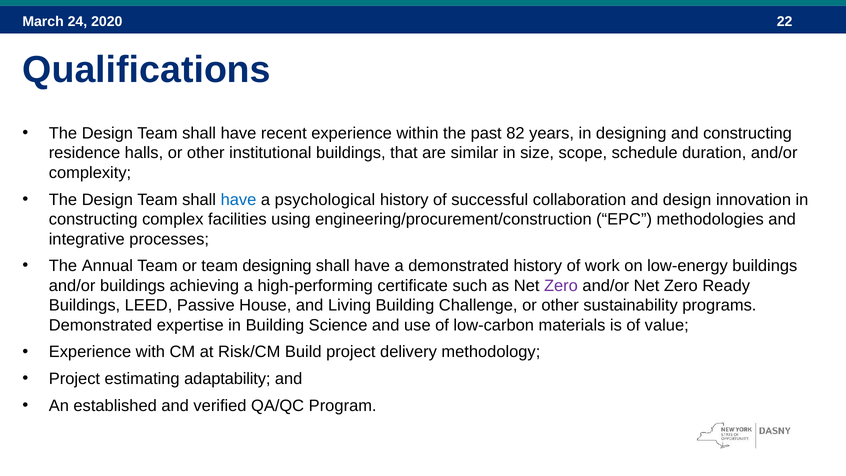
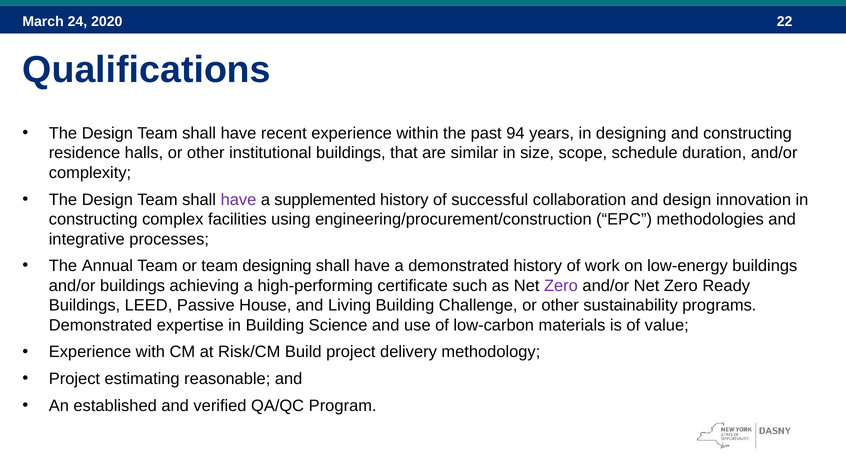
82: 82 -> 94
have at (239, 200) colour: blue -> purple
psychological: psychological -> supplemented
adaptability: adaptability -> reasonable
